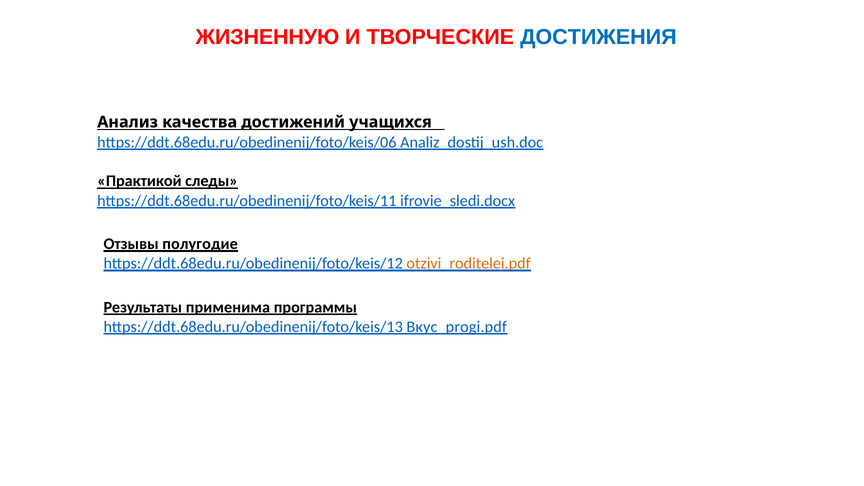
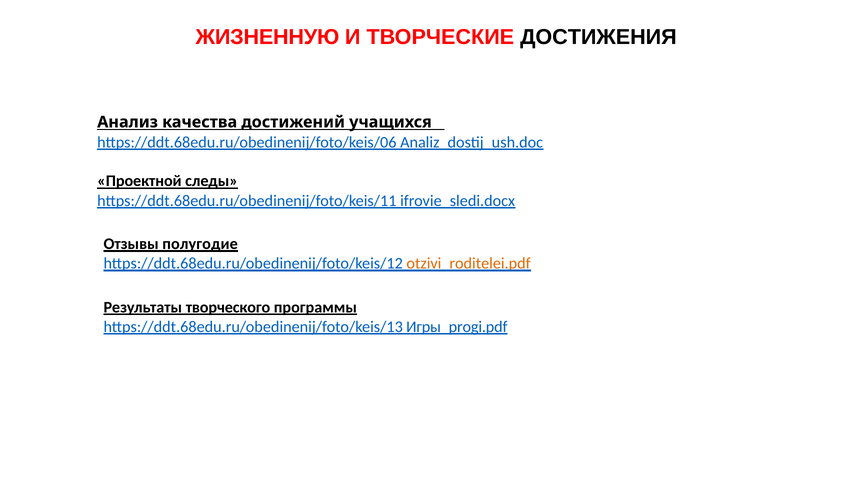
ДОСТИЖЕНИЯ colour: blue -> black
Практикой: Практикой -> Проектной
применима: применима -> творческого
Вкус_progi.pdf: Вкус_progi.pdf -> Игры_progi.pdf
